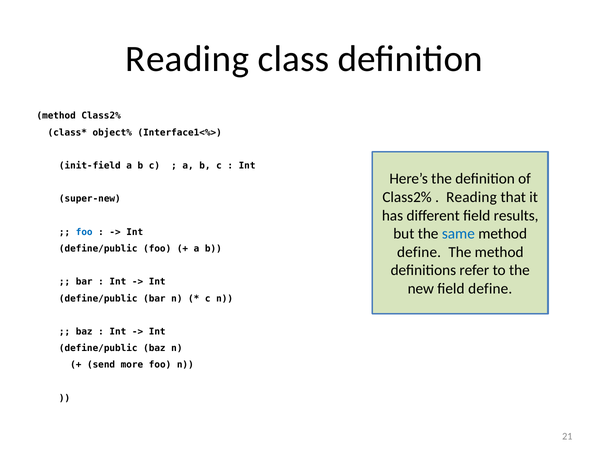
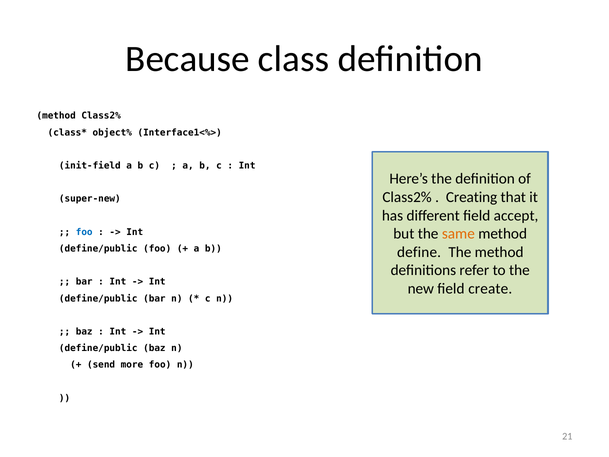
Reading at (187, 59): Reading -> Because
Reading at (471, 197): Reading -> Creating
results: results -> accept
same colour: blue -> orange
field define: define -> create
